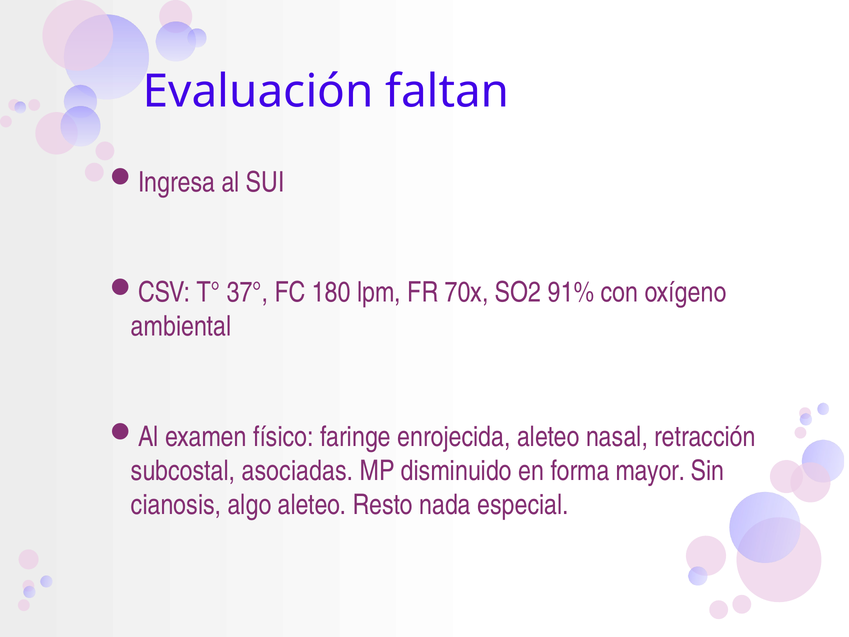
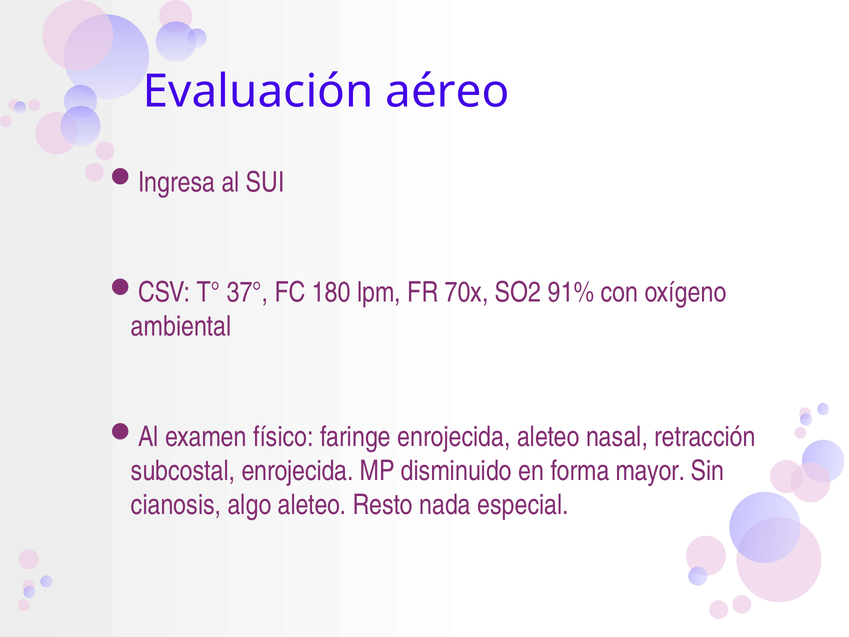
faltan: faltan -> aéreo
subcostal asociadas: asociadas -> enrojecida
